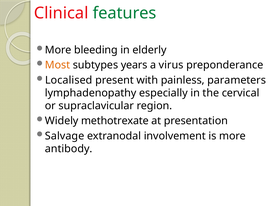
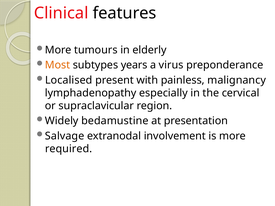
features colour: green -> black
bleeding: bleeding -> tumours
parameters: parameters -> malignancy
methotrexate: methotrexate -> bedamustine
antibody: antibody -> required
